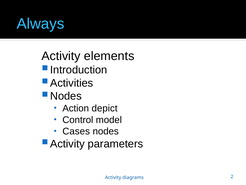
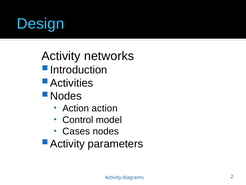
Always: Always -> Design
elements: elements -> networks
Action depict: depict -> action
